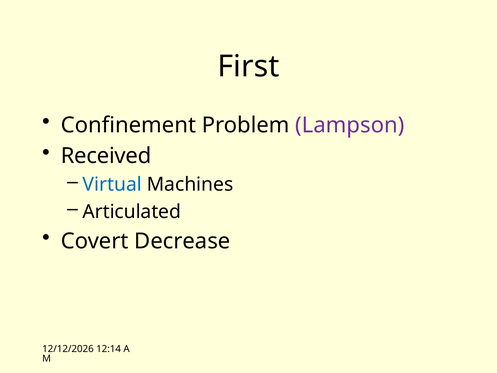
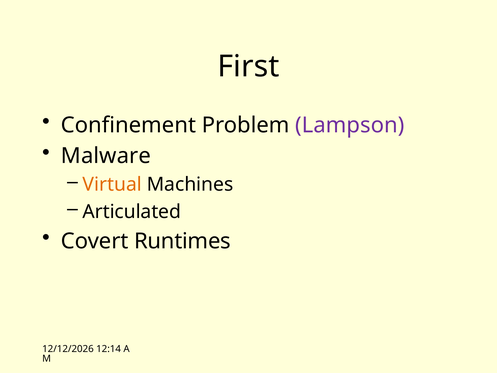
Received: Received -> Malware
Virtual colour: blue -> orange
Decrease: Decrease -> Runtimes
